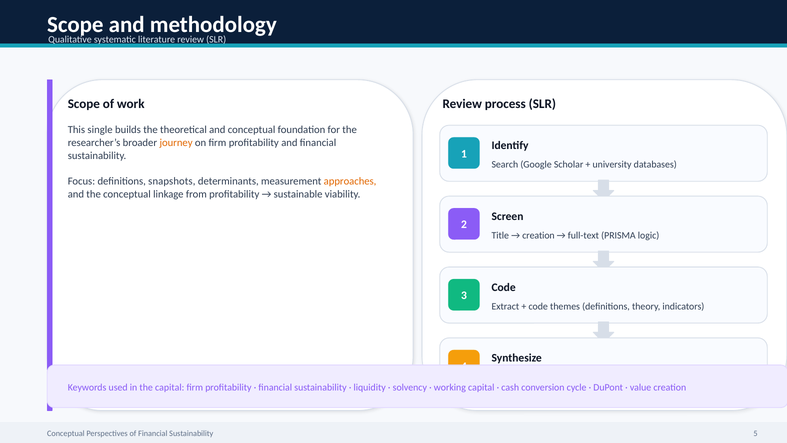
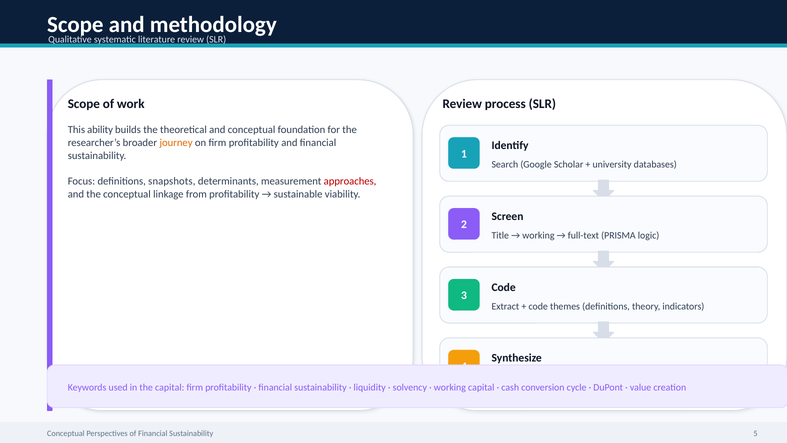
single: single -> ability
approaches colour: orange -> red
creation at (538, 235): creation -> working
